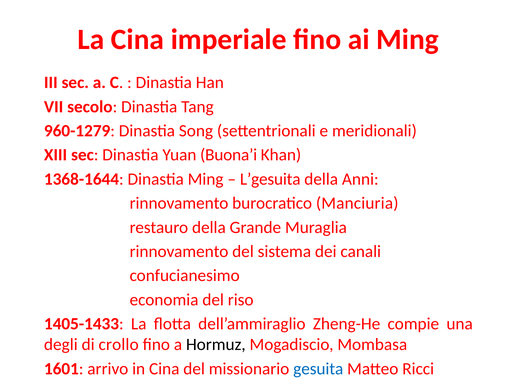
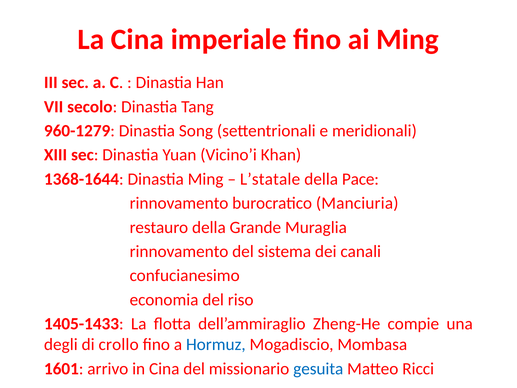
Buona’i: Buona’i -> Vicino’i
L’gesuita: L’gesuita -> L’statale
Anni: Anni -> Pace
Hormuz colour: black -> blue
